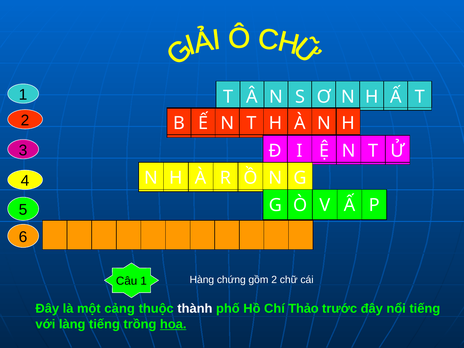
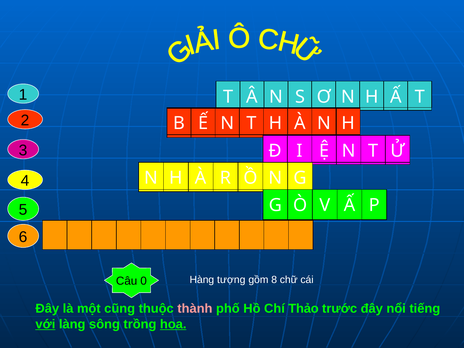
Câu 1: 1 -> 0
chứng: chứng -> tượng
gồm 2: 2 -> 8
cảng: cảng -> cũng
thành colour: white -> pink
với underline: none -> present
làng tiếng: tiếng -> sông
